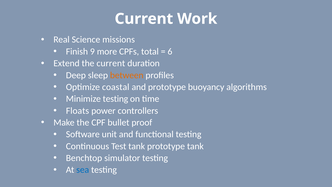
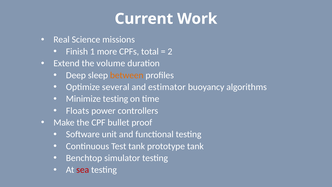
9: 9 -> 1
6: 6 -> 2
the current: current -> volume
coastal: coastal -> several
and prototype: prototype -> estimator
sea colour: blue -> red
